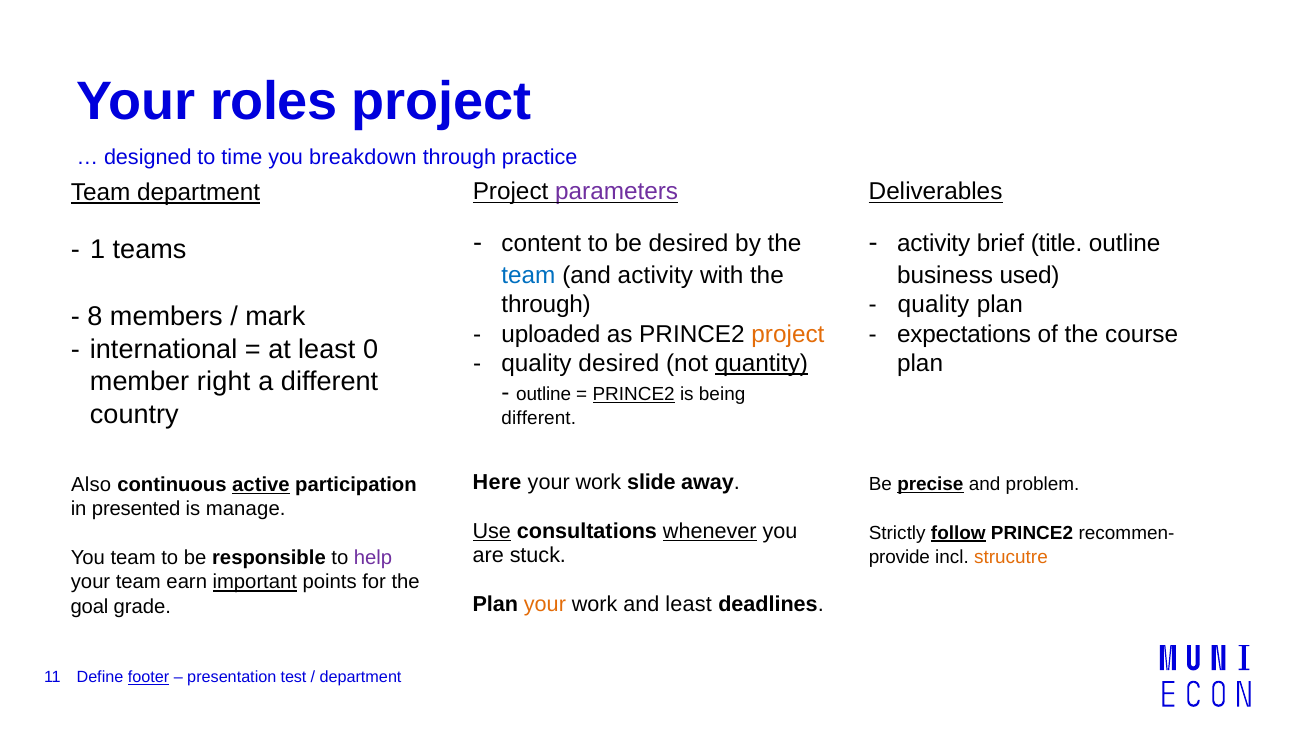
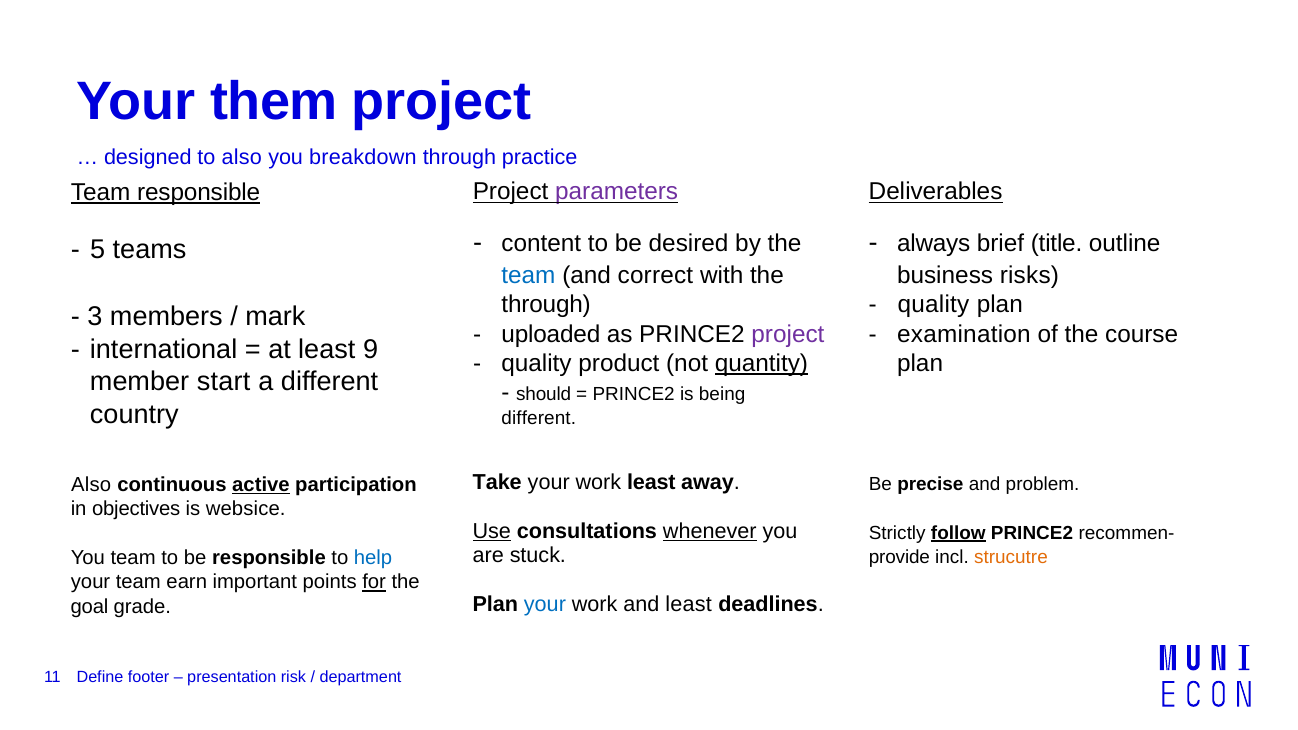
roles: roles -> them
to time: time -> also
Team department: department -> responsible
activity at (934, 244): activity -> always
1: 1 -> 5
and activity: activity -> correct
used: used -> risks
8: 8 -> 3
project at (788, 334) colour: orange -> purple
expectations: expectations -> examination
0: 0 -> 9
quality desired: desired -> product
right: right -> start
outline at (544, 394): outline -> should
PRINCE2 at (634, 394) underline: present -> none
Here: Here -> Take
work slide: slide -> least
precise underline: present -> none
presented: presented -> objectives
manage: manage -> websice
help colour: purple -> blue
important underline: present -> none
for underline: none -> present
your at (545, 605) colour: orange -> blue
footer underline: present -> none
test: test -> risk
